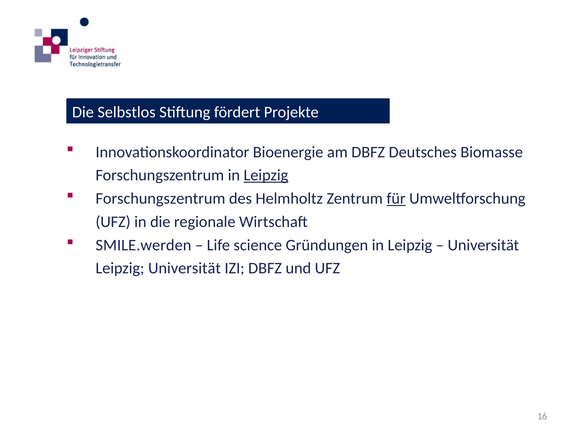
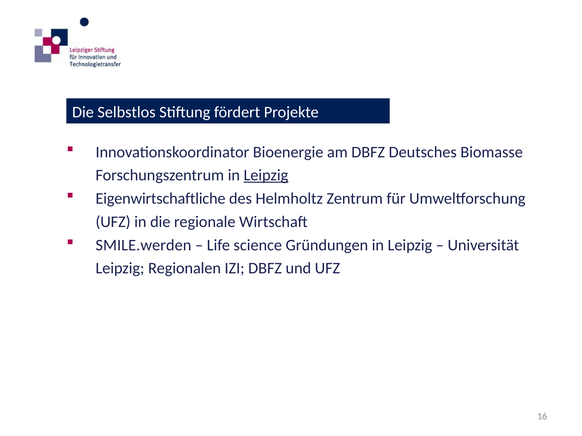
Forschungszentrum at (160, 199): Forschungszentrum -> Eigenwirtschaftliche
für underline: present -> none
Leipzig Universität: Universität -> Regionalen
